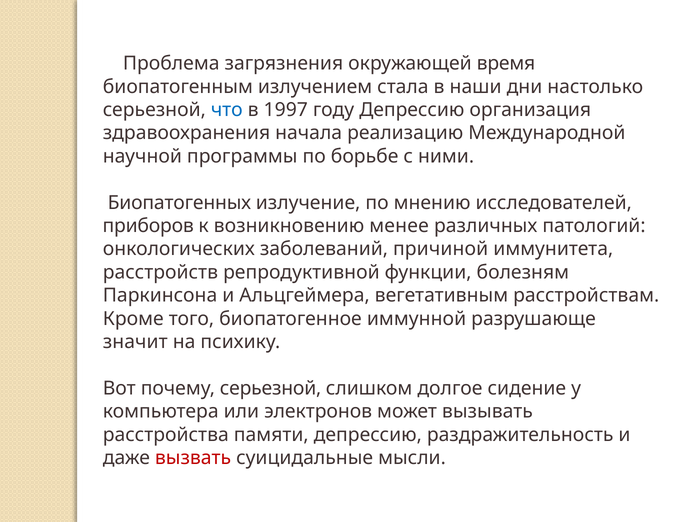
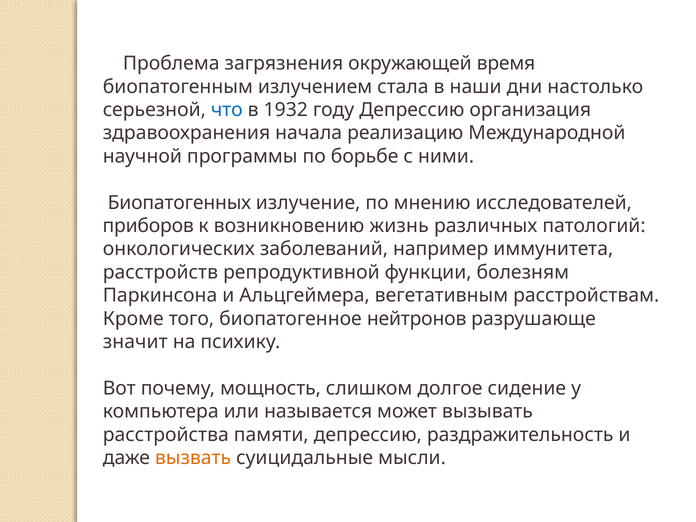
1997: 1997 -> 1932
менее: менее -> жизнь
причиной: причиной -> например
иммунной: иммунной -> нейтронов
почему серьезной: серьезной -> мощность
электронов: электронов -> называется
вызвать colour: red -> orange
